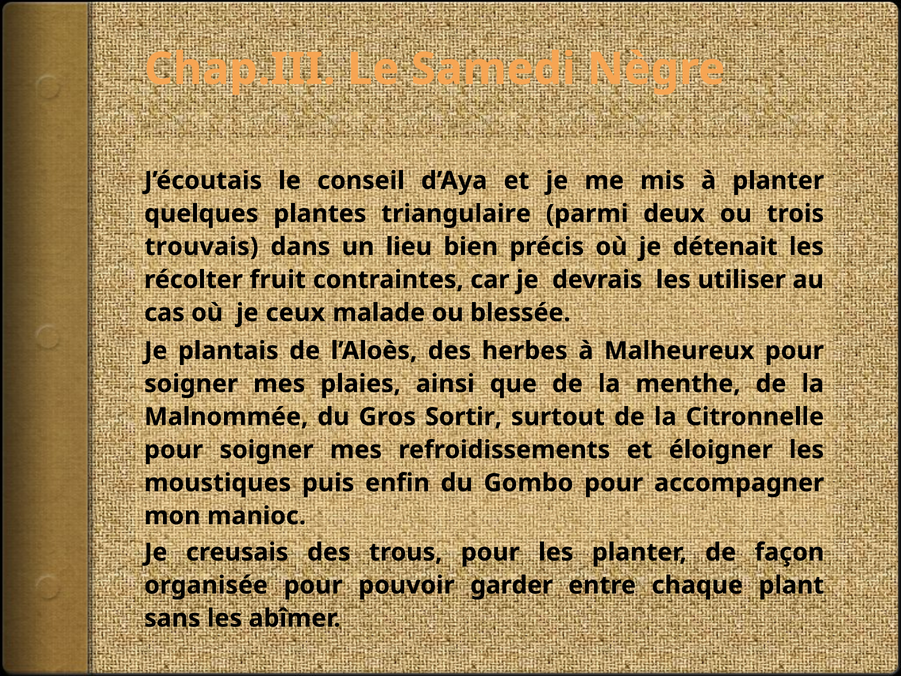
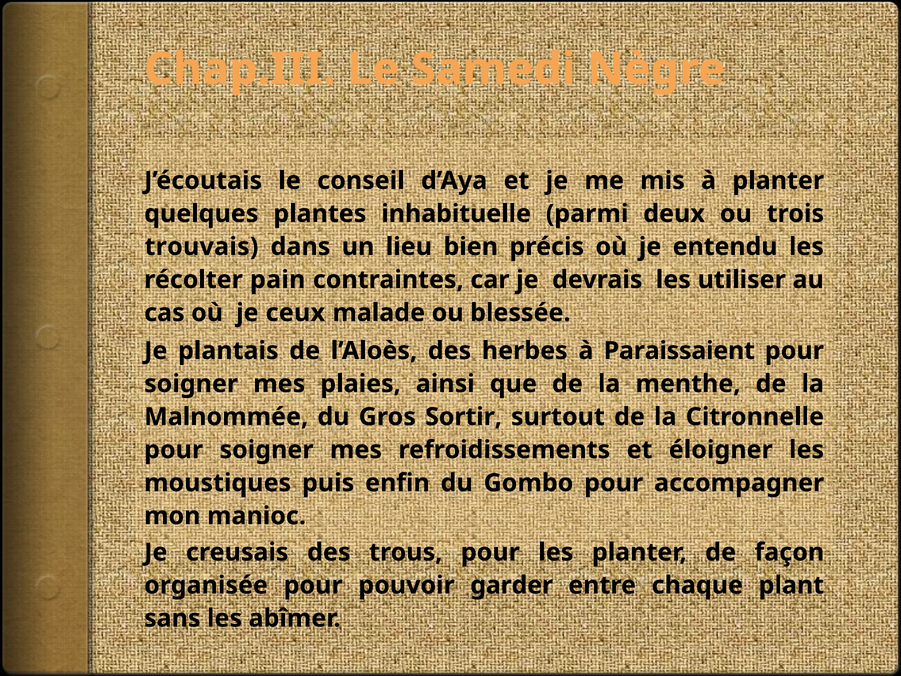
triangulaire: triangulaire -> inhabituelle
détenait: détenait -> entendu
fruit: fruit -> pain
Malheureux: Malheureux -> Paraissaient
